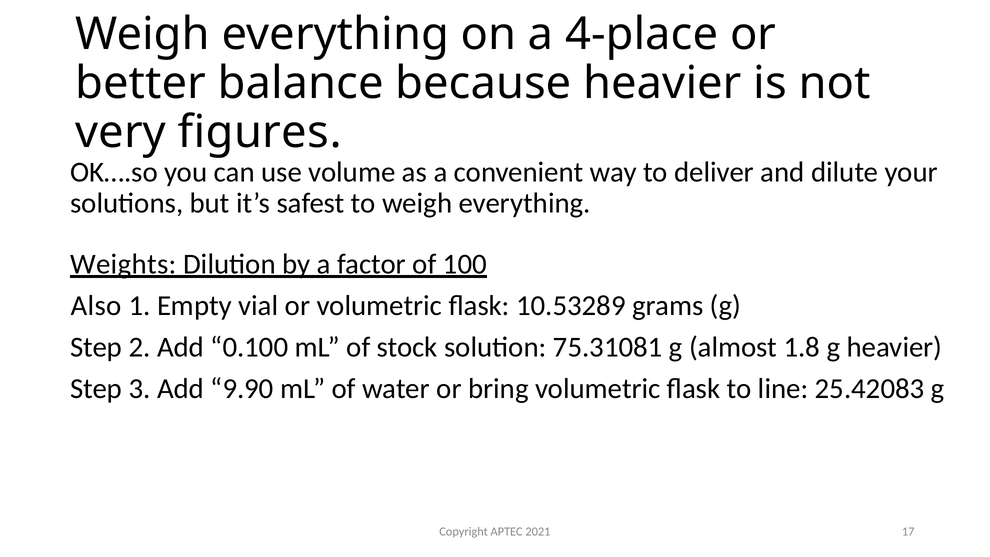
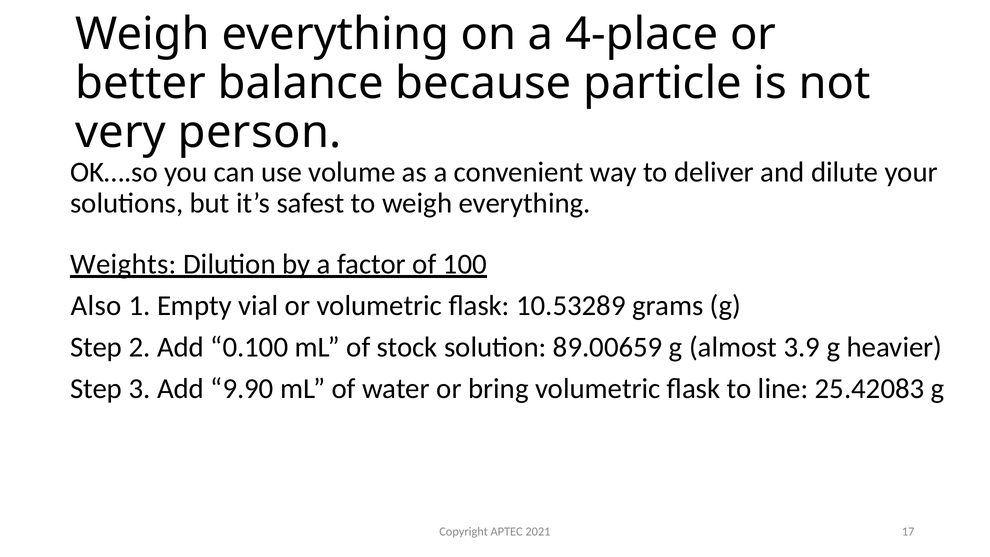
because heavier: heavier -> particle
figures: figures -> person
75.31081: 75.31081 -> 89.00659
1.8: 1.8 -> 3.9
